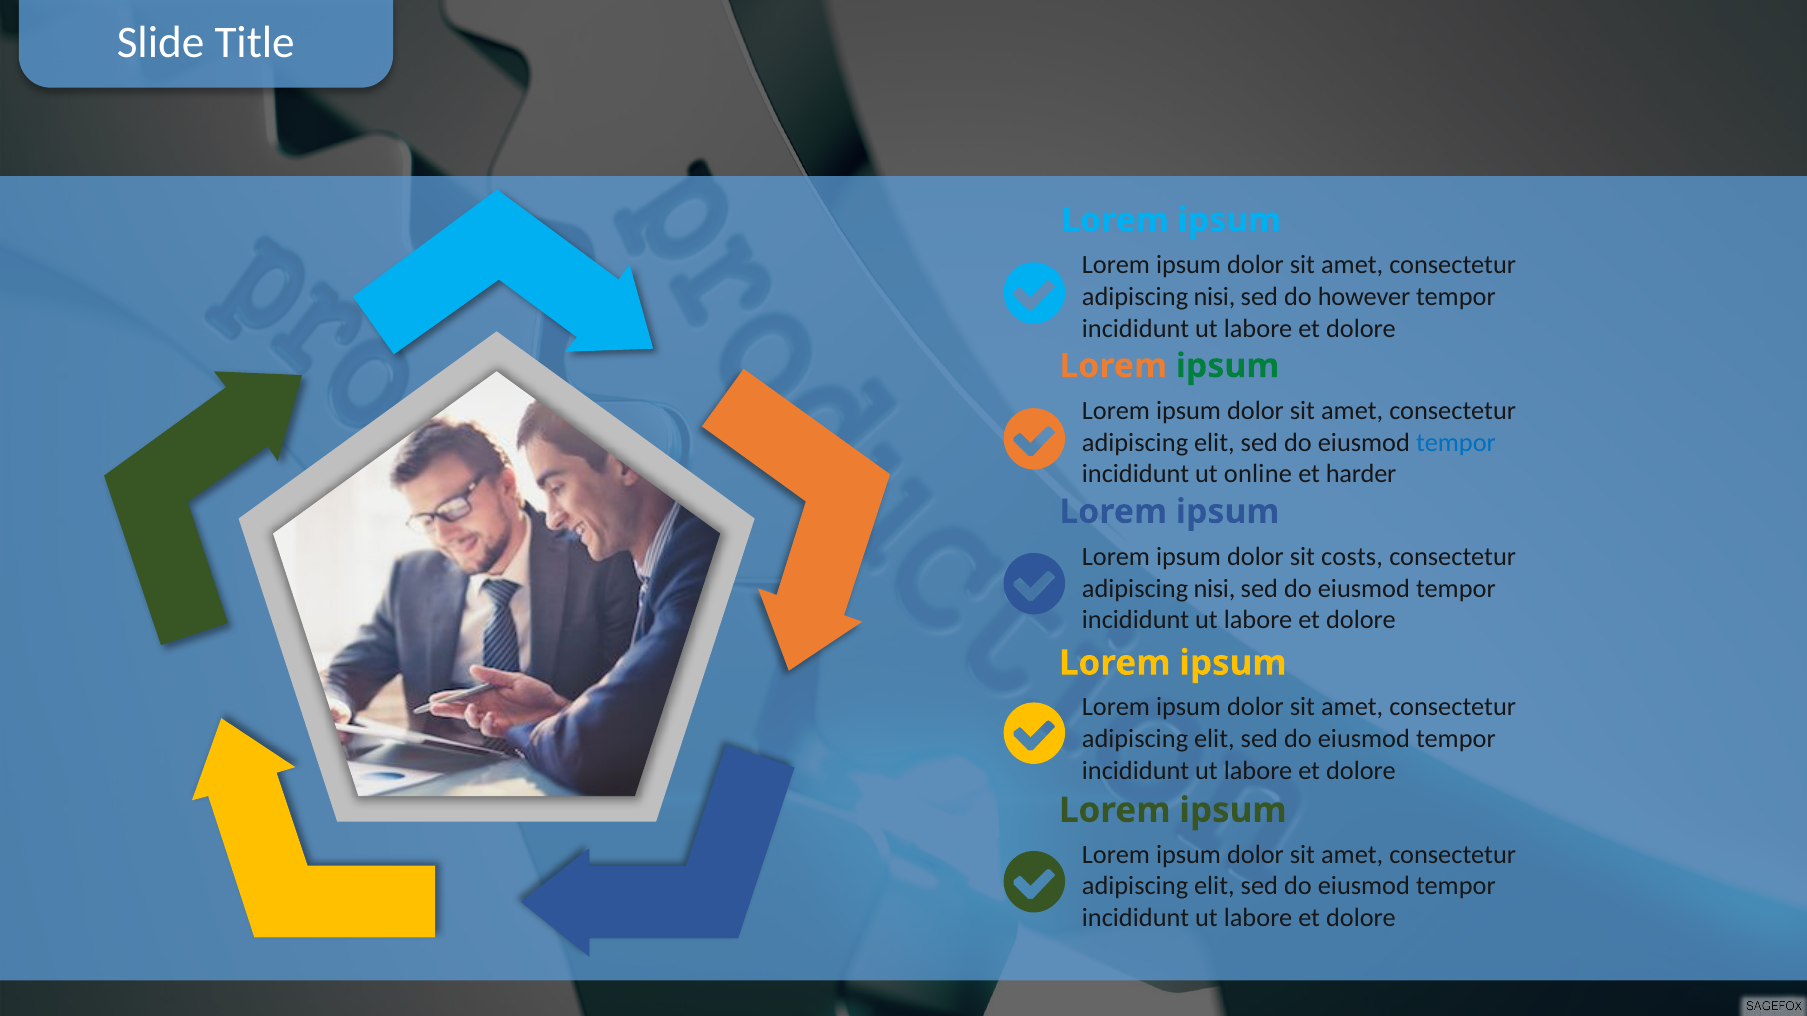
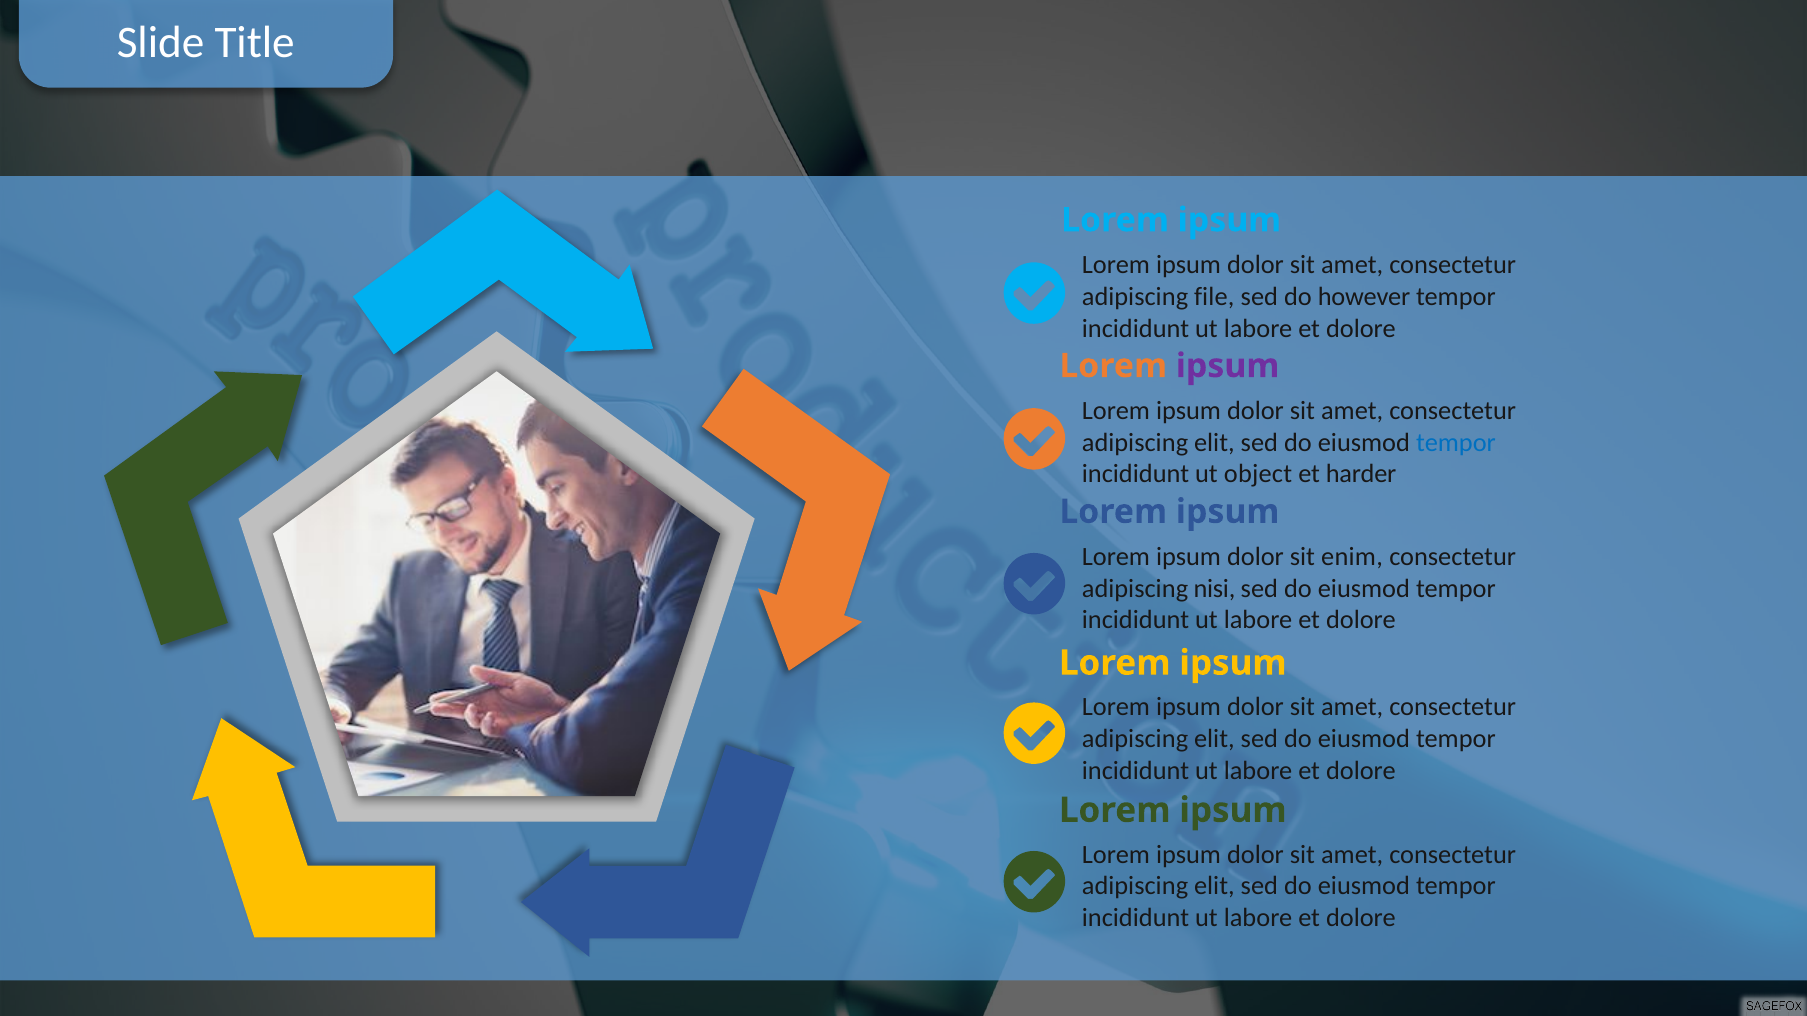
nisi at (1214, 297): nisi -> file
ipsum at (1228, 366) colour: green -> purple
online: online -> object
costs: costs -> enim
